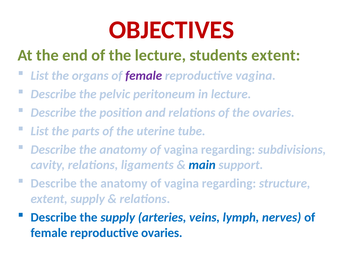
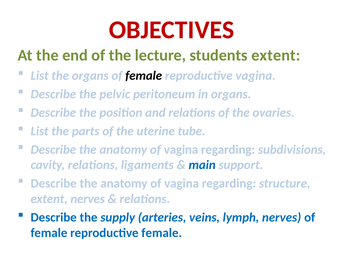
female at (144, 76) colour: purple -> black
in lecture: lecture -> organs
extent supply: supply -> nerves
reproductive ovaries: ovaries -> female
